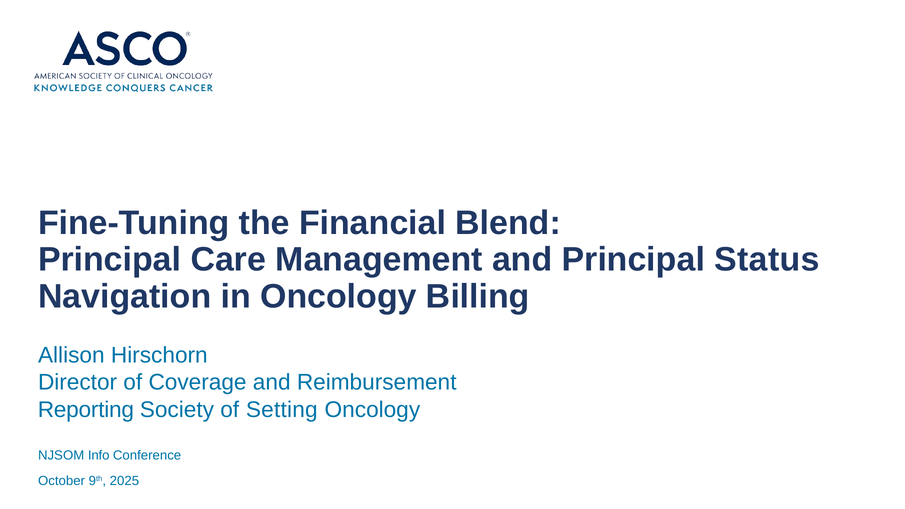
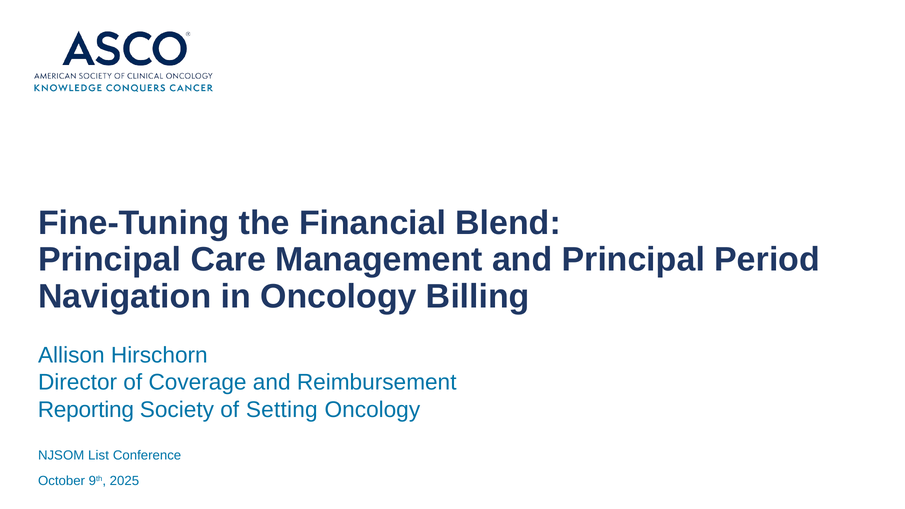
Status: Status -> Period
Info: Info -> List
